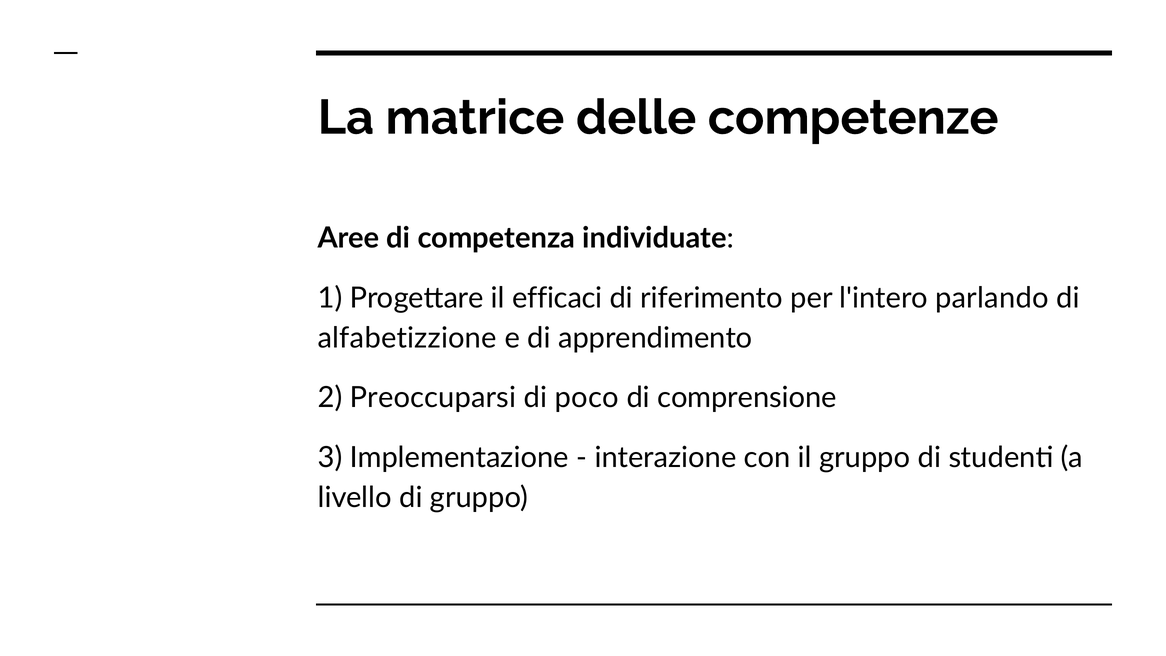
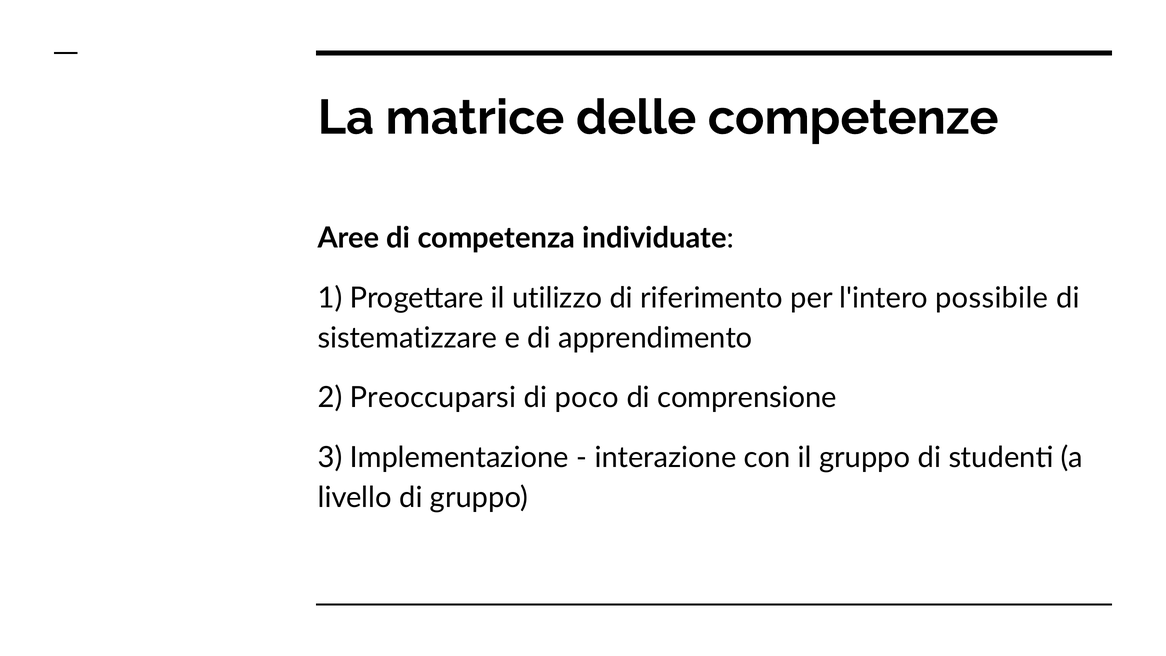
efficaci: efficaci -> utilizzo
parlando: parlando -> possibile
alfabetizzione: alfabetizzione -> sistematizzare
